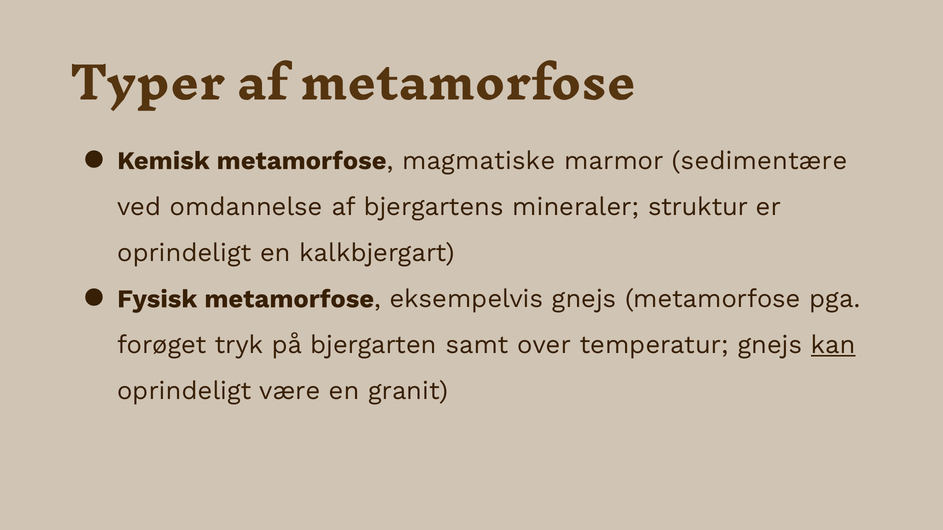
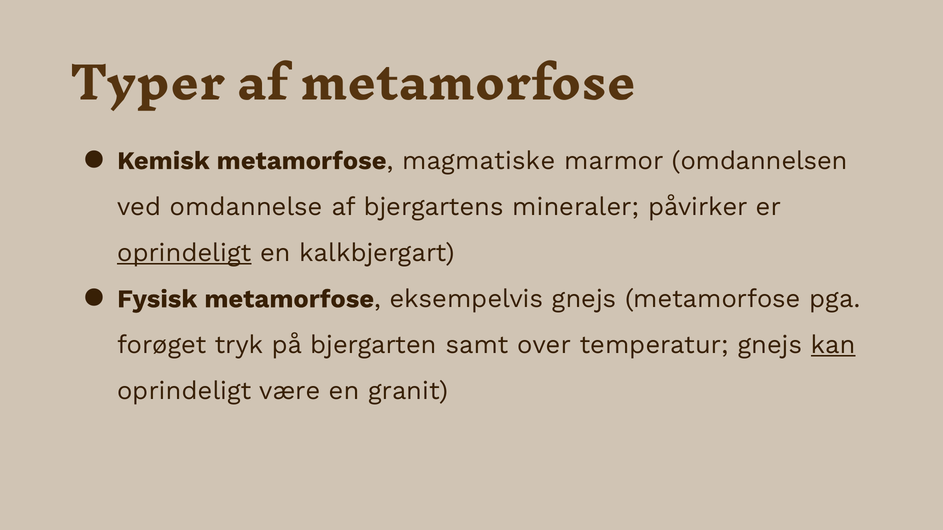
sedimentære: sedimentære -> omdannelsen
struktur: struktur -> påvirker
oprindeligt at (184, 253) underline: none -> present
